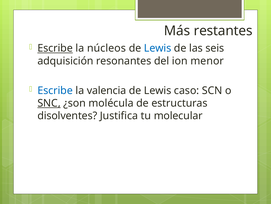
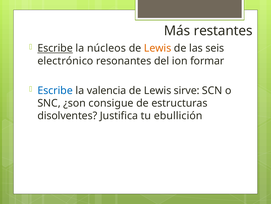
Lewis at (158, 48) colour: blue -> orange
adquisición: adquisición -> electrónico
menor: menor -> formar
caso: caso -> sirve
SNC underline: present -> none
molécula: molécula -> consigue
molecular: molecular -> ebullición
